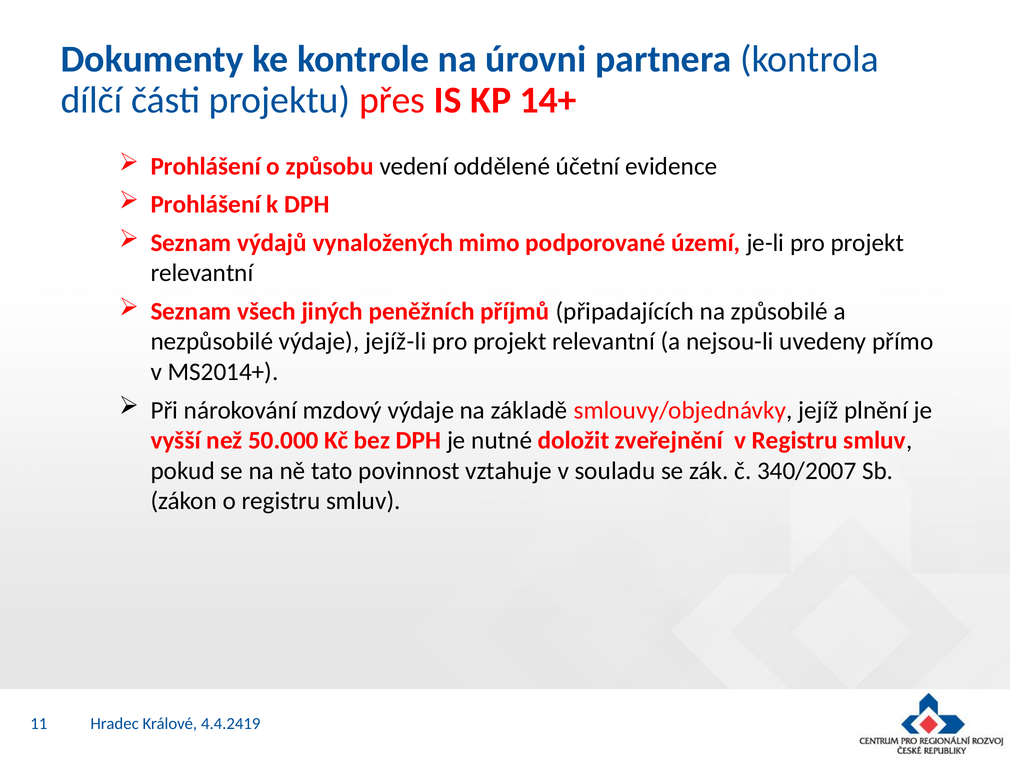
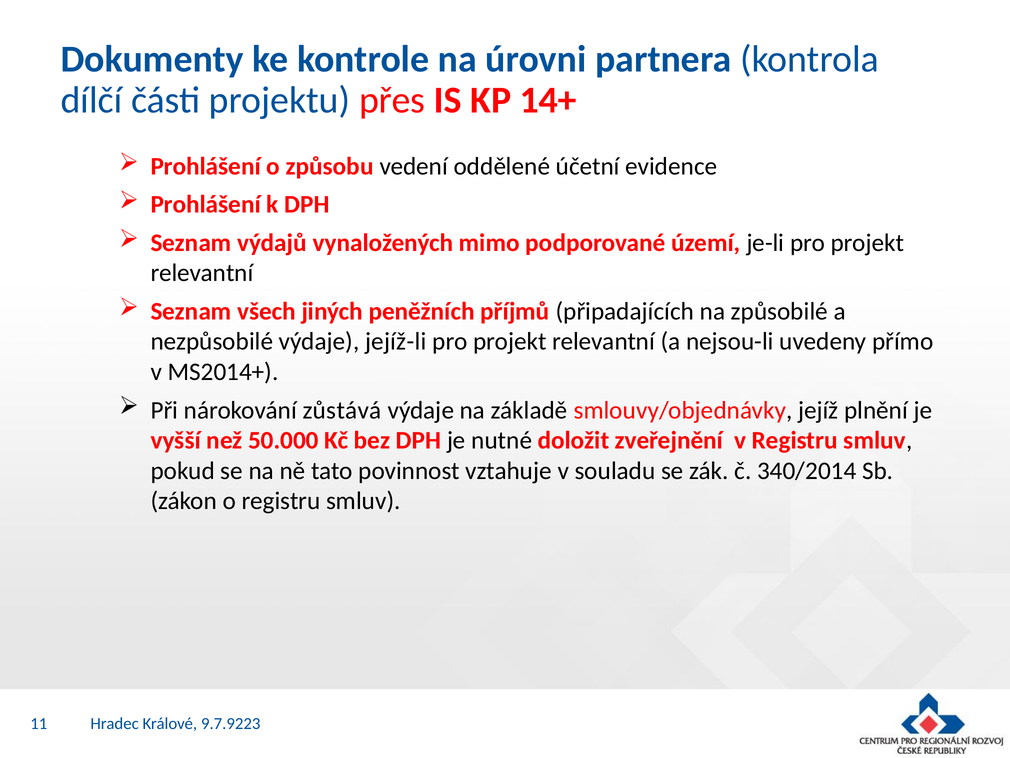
mzdový: mzdový -> zůstává
340/2007: 340/2007 -> 340/2014
4.4.2419: 4.4.2419 -> 9.7.9223
